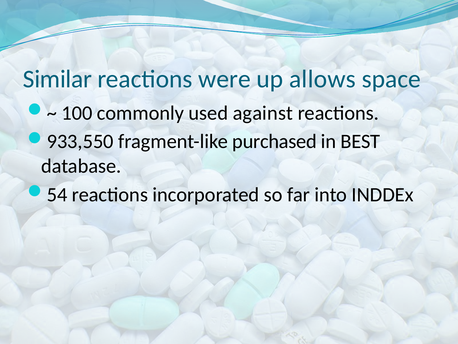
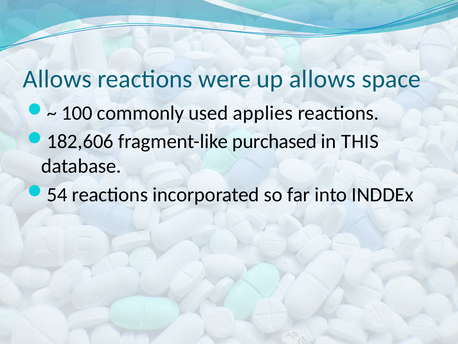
Similar at (57, 79): Similar -> Allows
against: against -> applies
933,550: 933,550 -> 182,606
BEST: BEST -> THIS
